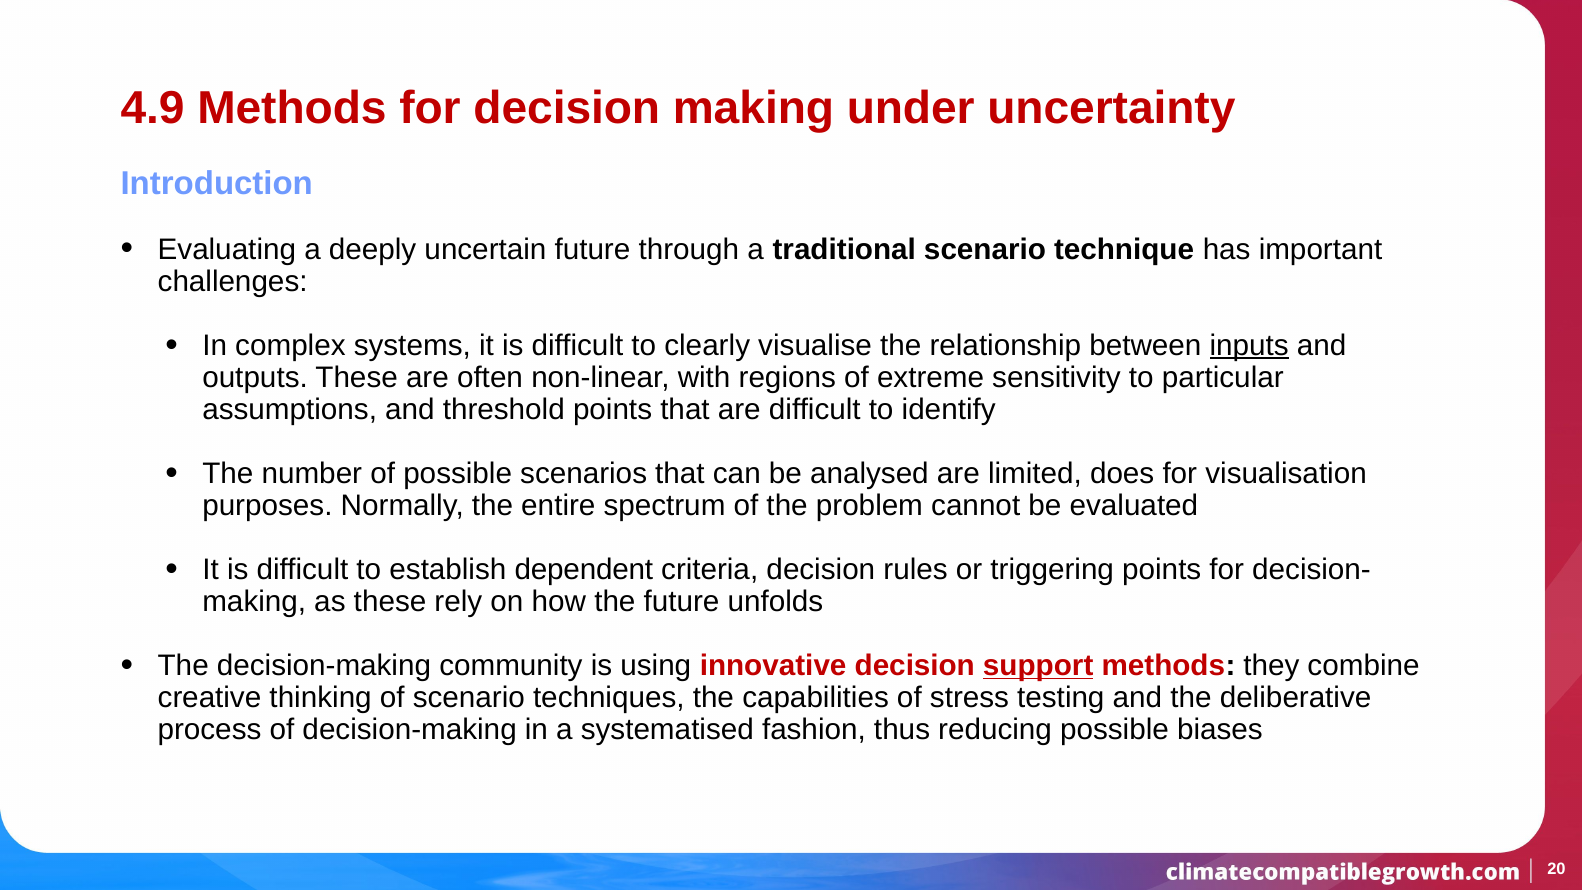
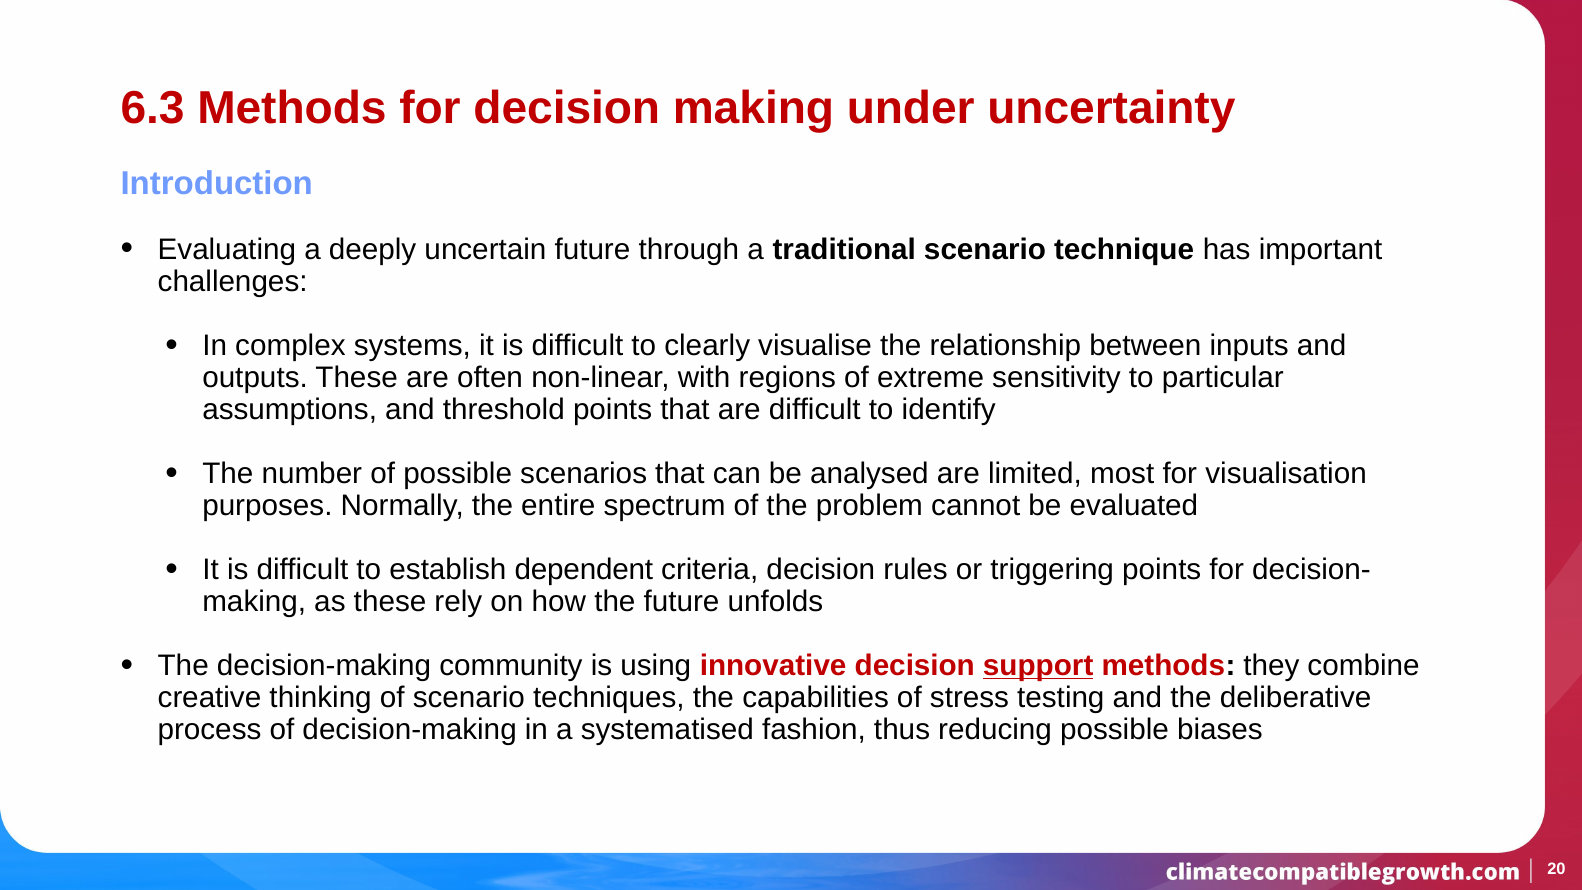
4.9: 4.9 -> 6.3
inputs underline: present -> none
does: does -> most
